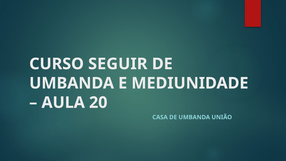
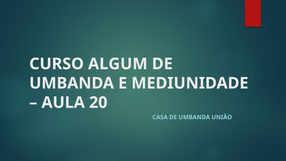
SEGUIR: SEGUIR -> ALGUM
